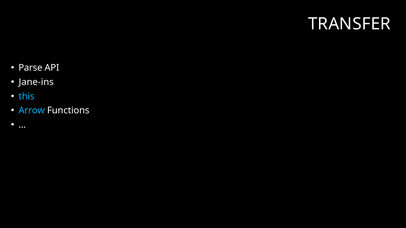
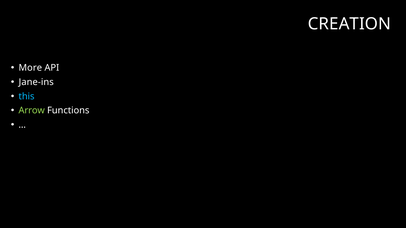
TRANSFER: TRANSFER -> CREATION
Parse: Parse -> More
Arrow colour: light blue -> light green
